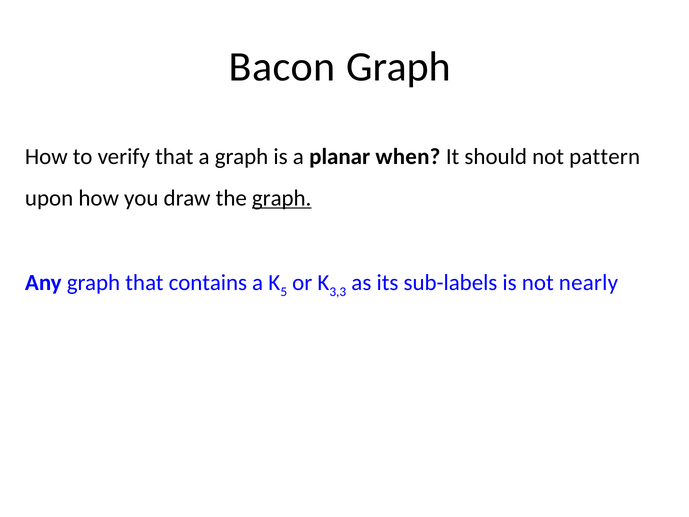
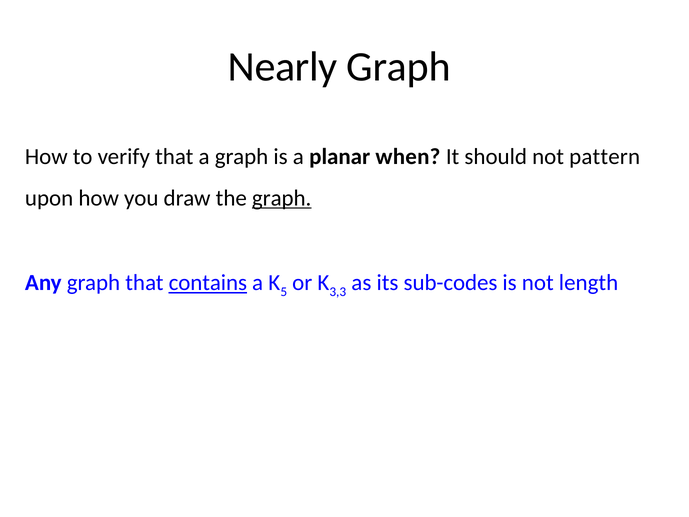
Bacon: Bacon -> Nearly
contains underline: none -> present
sub-labels: sub-labels -> sub-codes
nearly: nearly -> length
